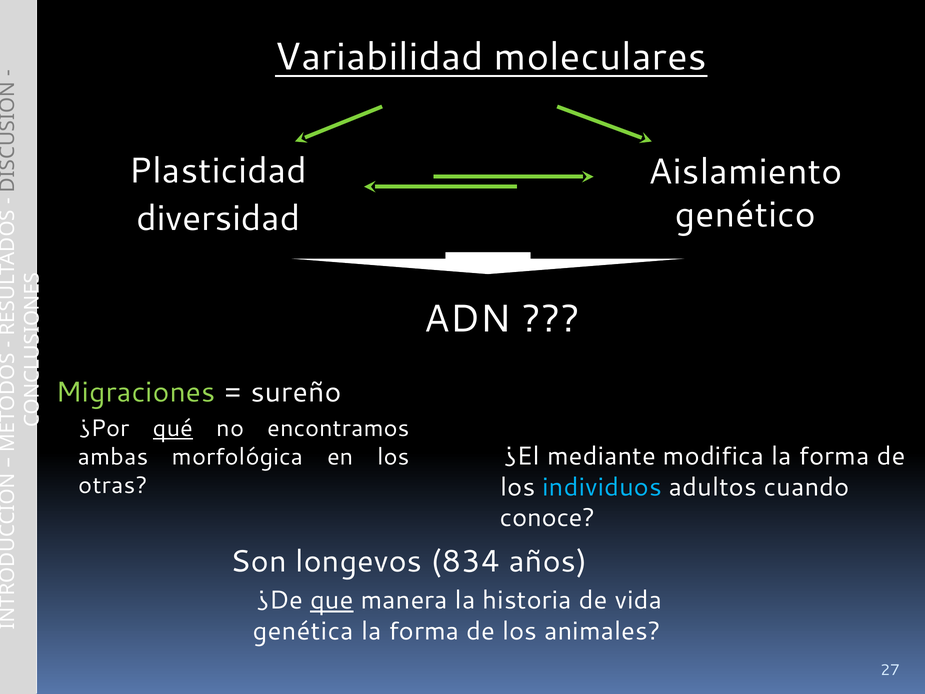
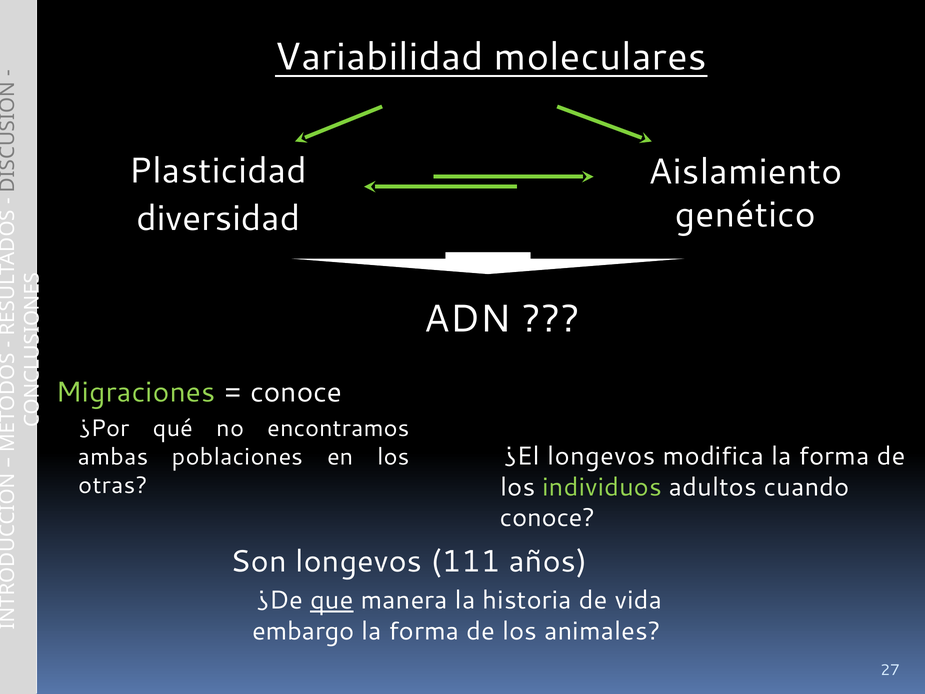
sureño at (296, 392): sureño -> conoce
qué underline: present -> none
mediante at (601, 456): mediante -> longevos
morfológica: morfológica -> poblaciones
individuos colour: light blue -> light green
834: 834 -> 111
genética: genética -> embargo
